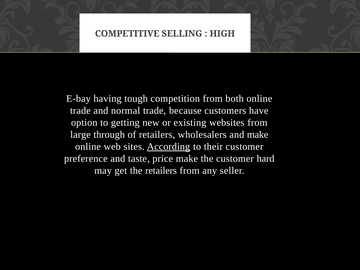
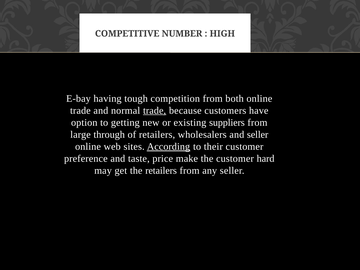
SELLING: SELLING -> NUMBER
trade at (155, 111) underline: none -> present
websites: websites -> suppliers
and make: make -> seller
